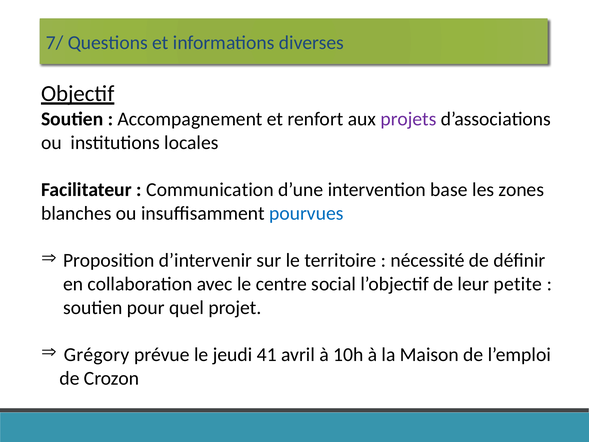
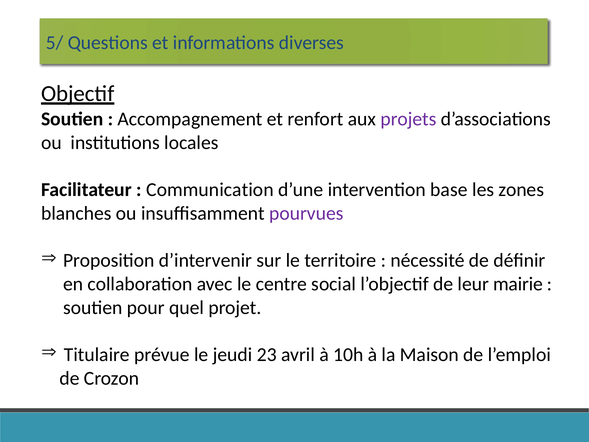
7/: 7/ -> 5/
pourvues colour: blue -> purple
petite: petite -> mairie
Grégory: Grégory -> Titulaire
41: 41 -> 23
